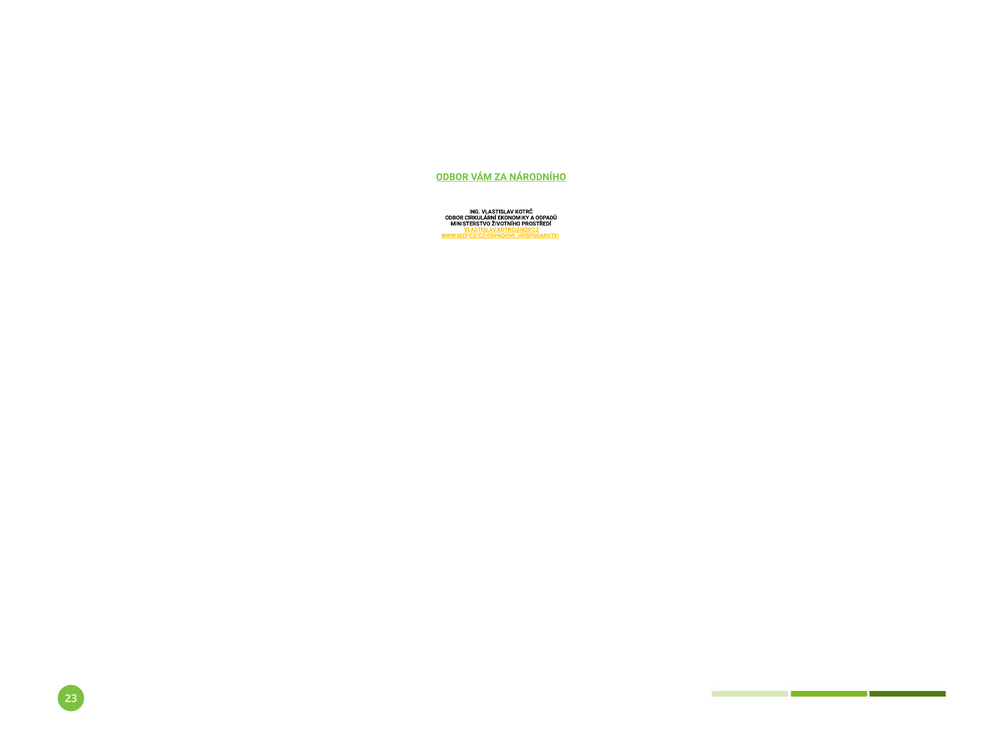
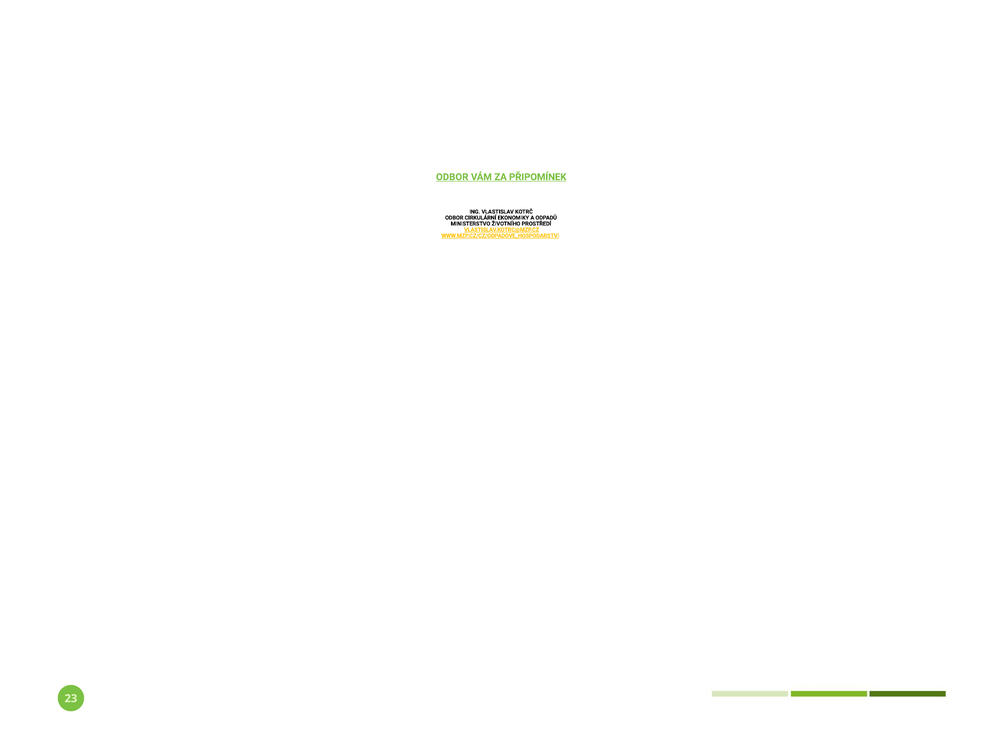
NÁRODNÍHO: NÁRODNÍHO -> PŘIPOMÍNEK
